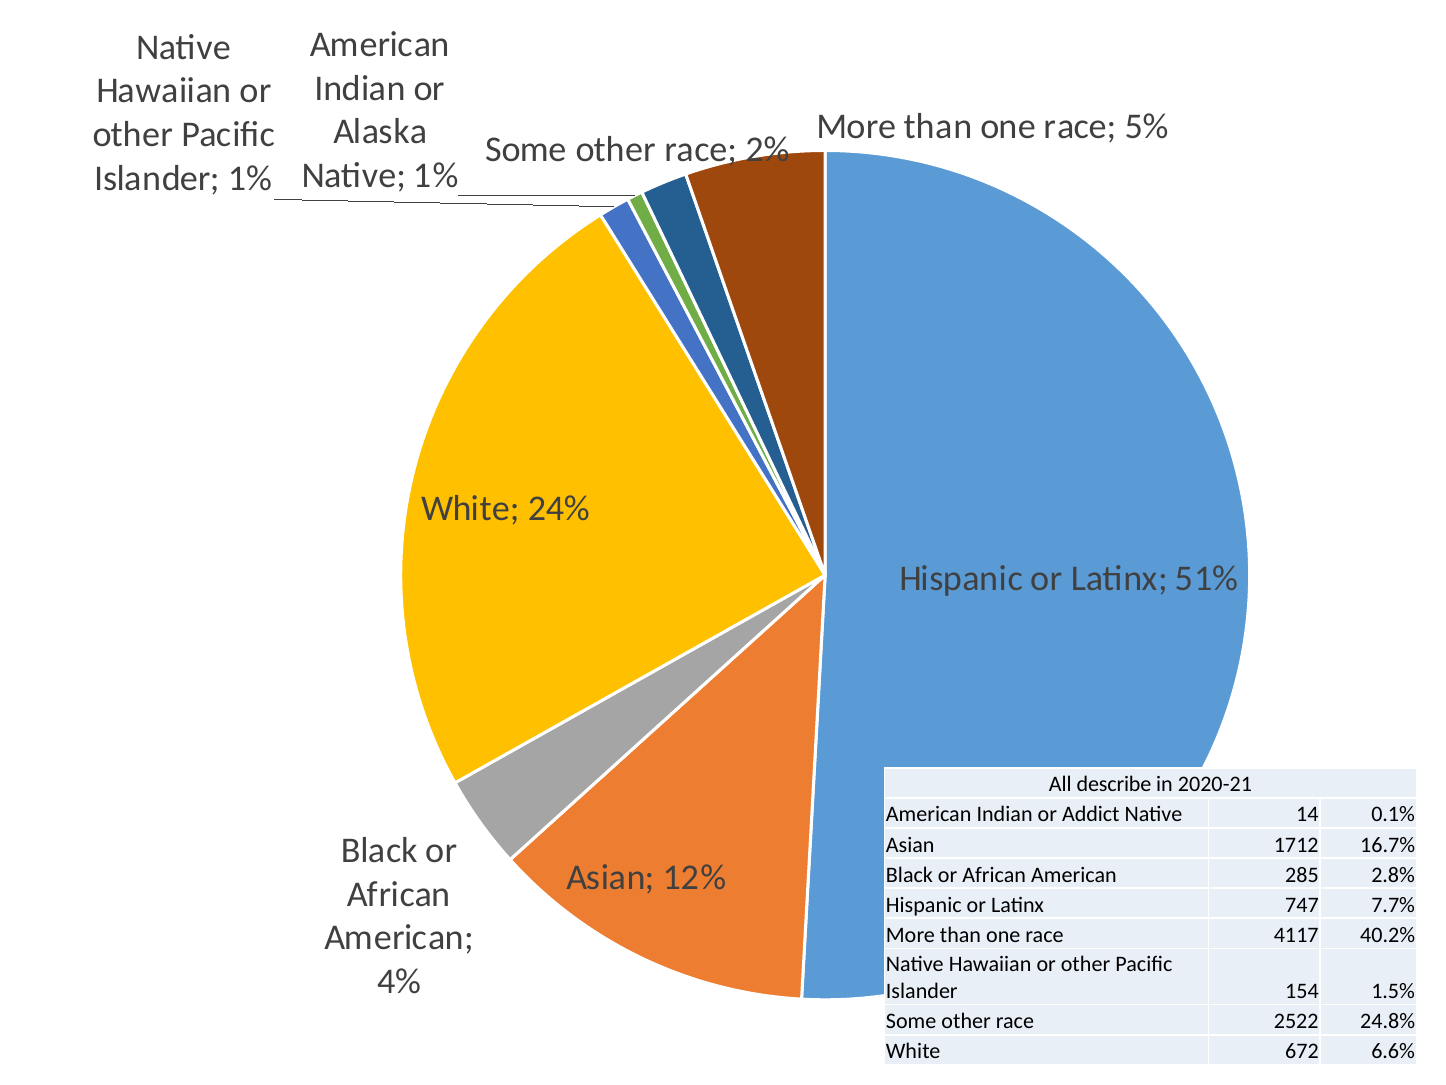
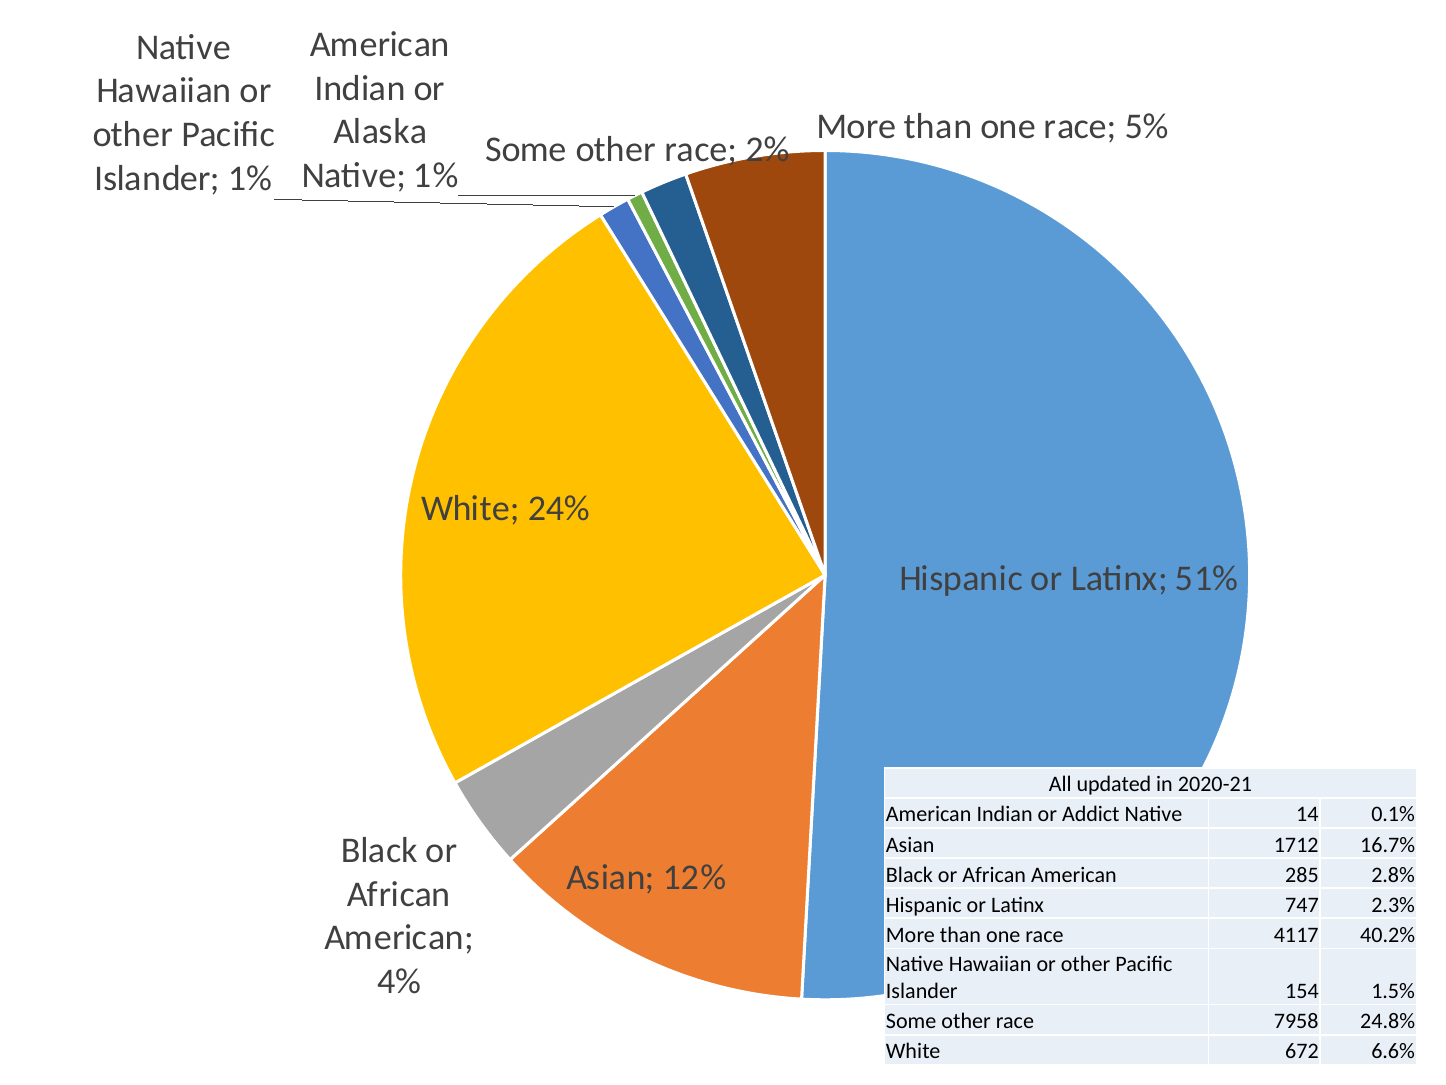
describe: describe -> updated
7.7%: 7.7% -> 2.3%
2522: 2522 -> 7958
